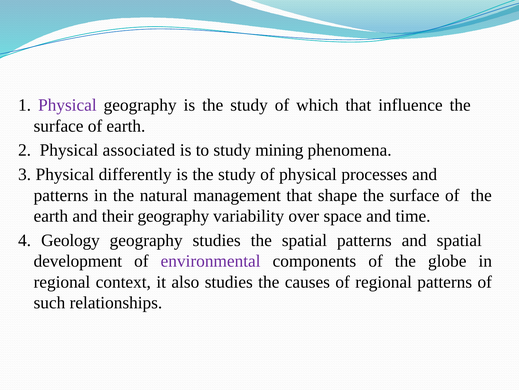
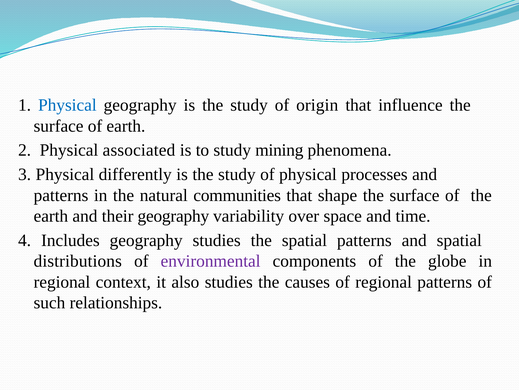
Physical at (67, 105) colour: purple -> blue
which: which -> origin
management: management -> communities
Geology: Geology -> Includes
development: development -> distributions
